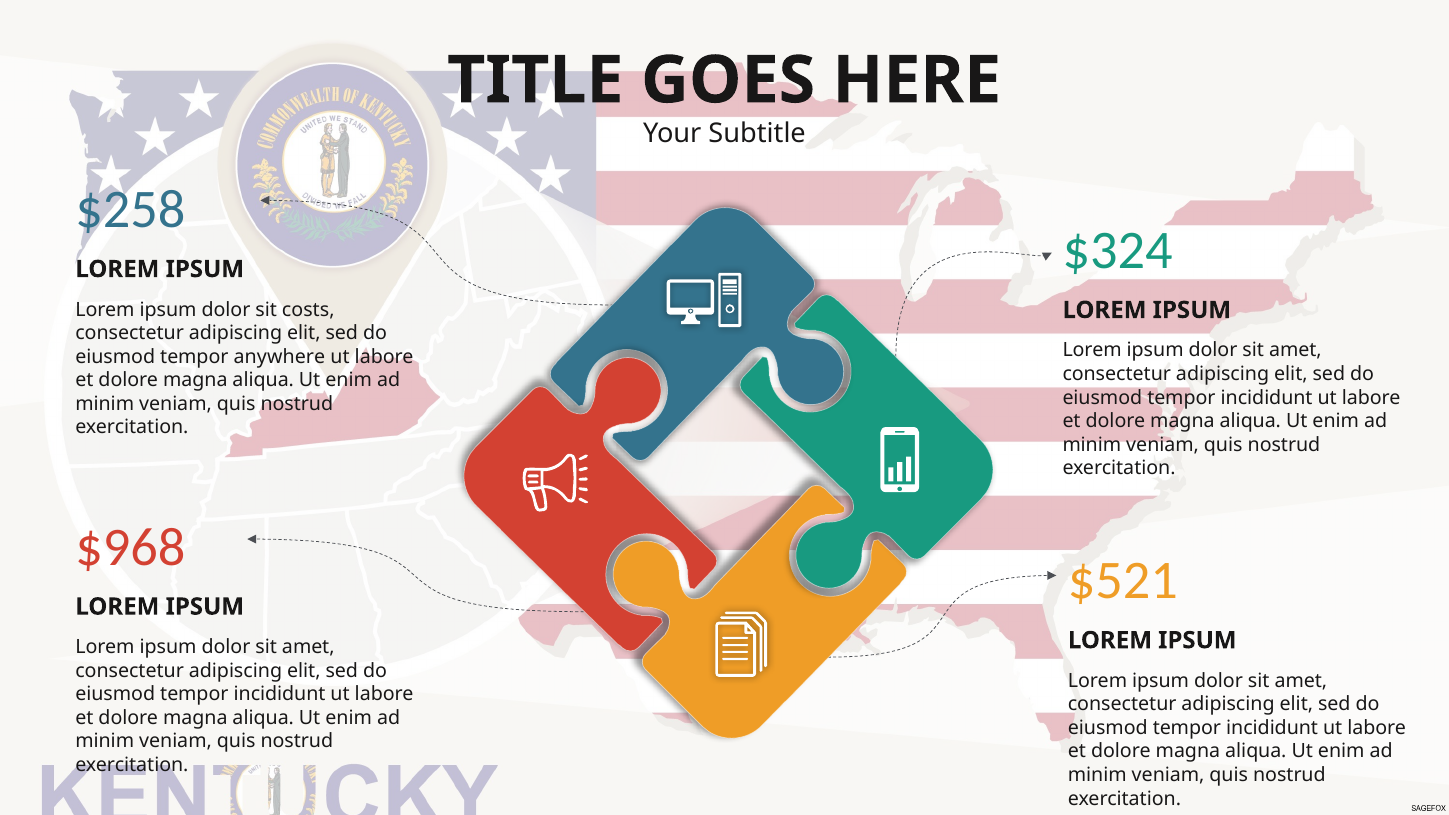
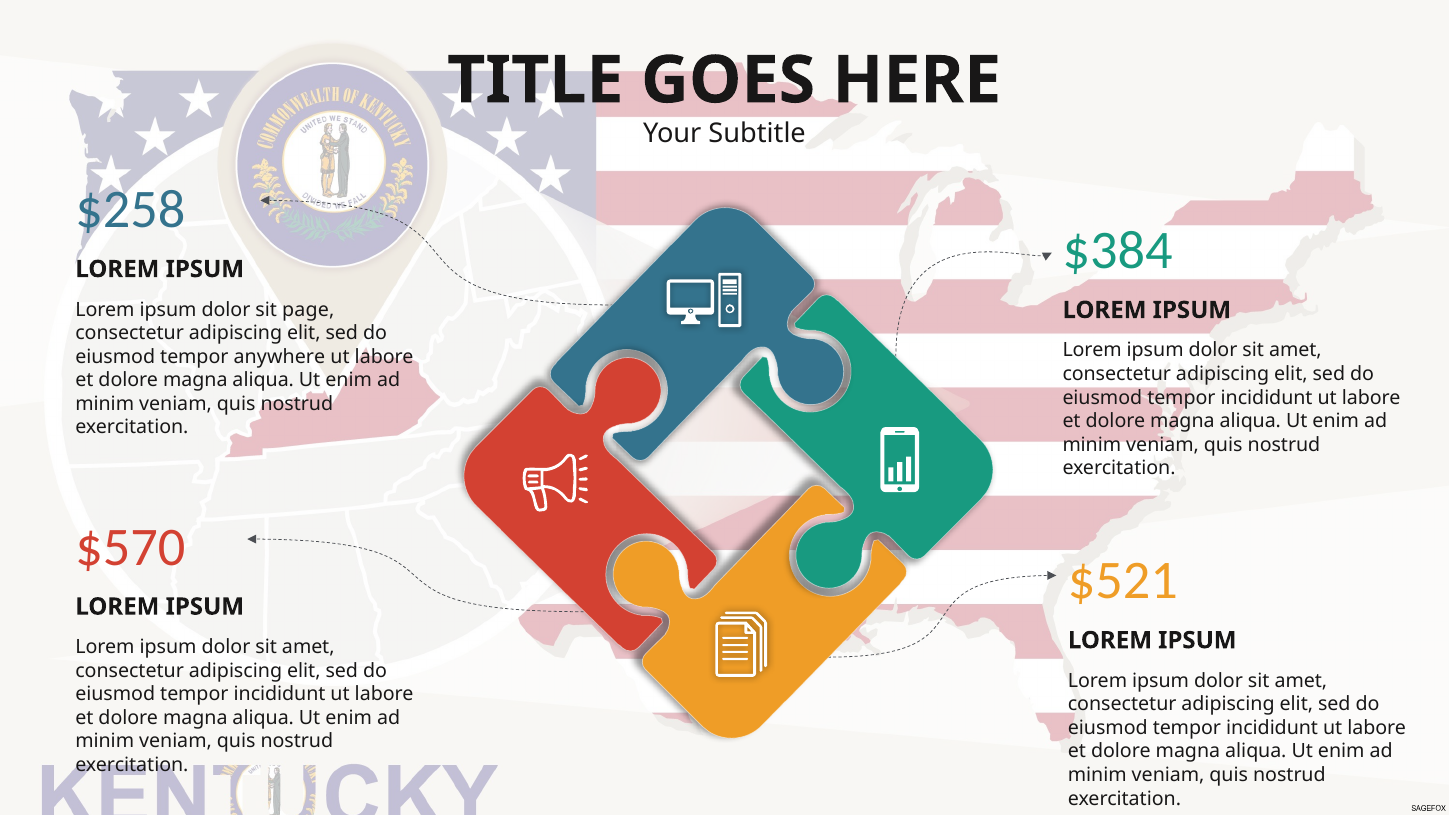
$324: $324 -> $384
costs: costs -> page
$968: $968 -> $570
